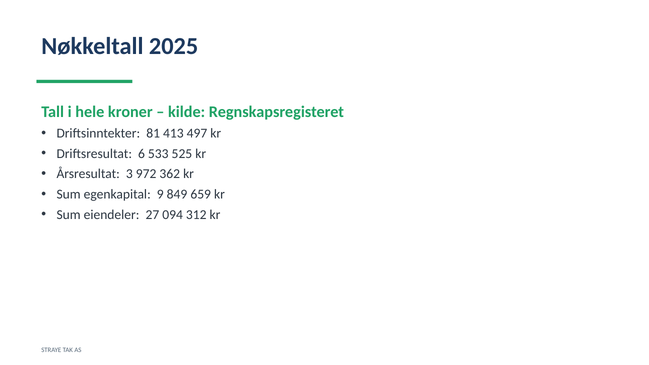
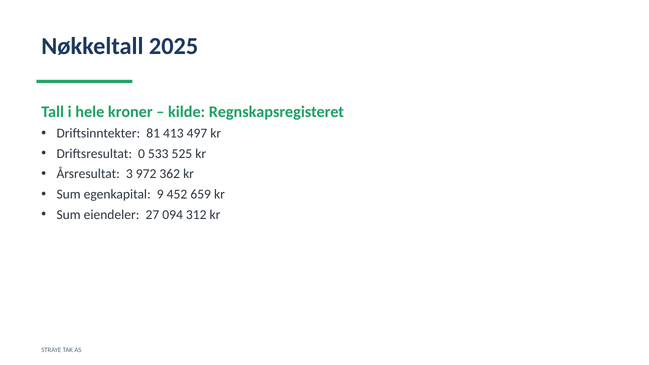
6: 6 -> 0
849: 849 -> 452
